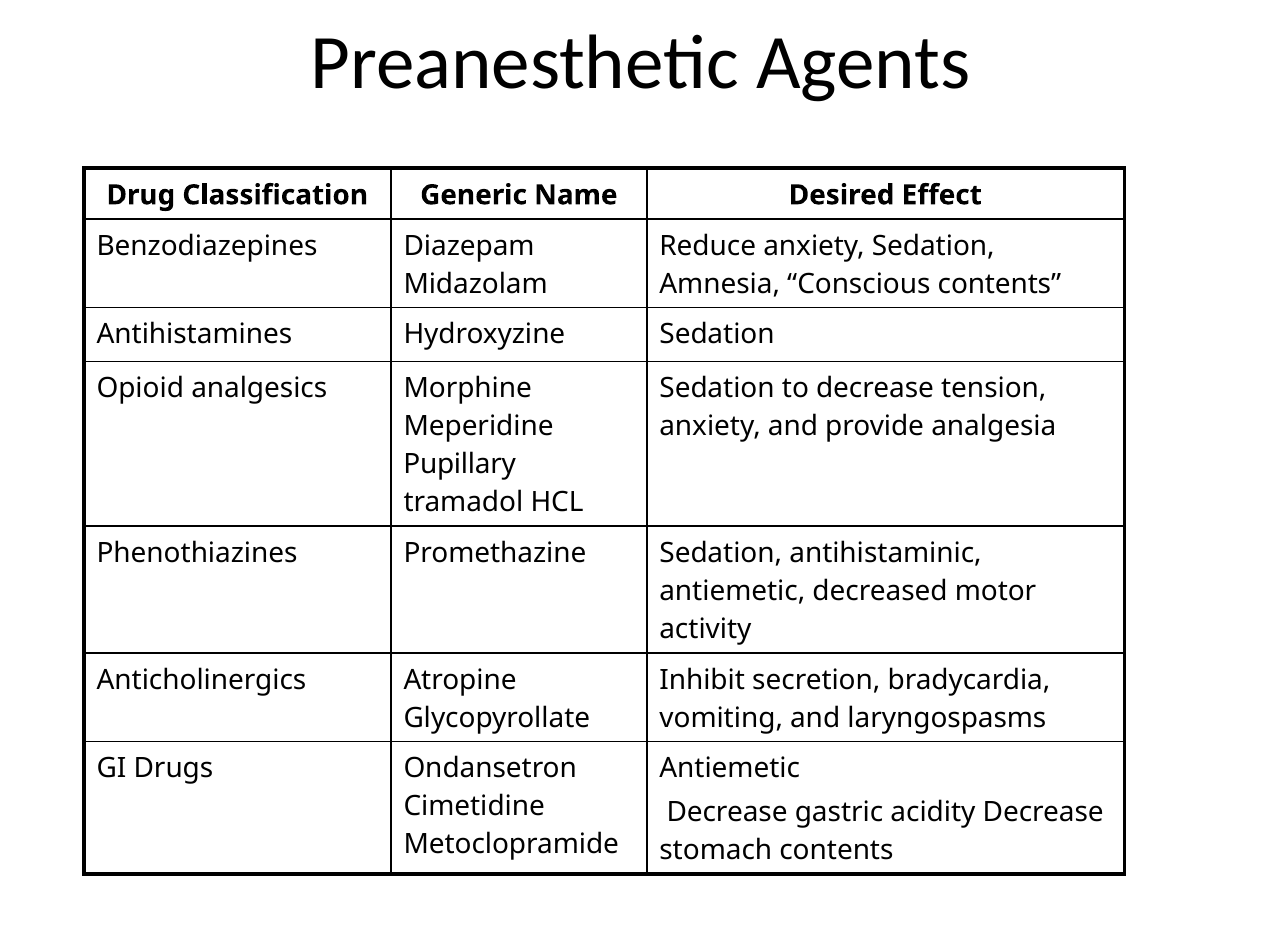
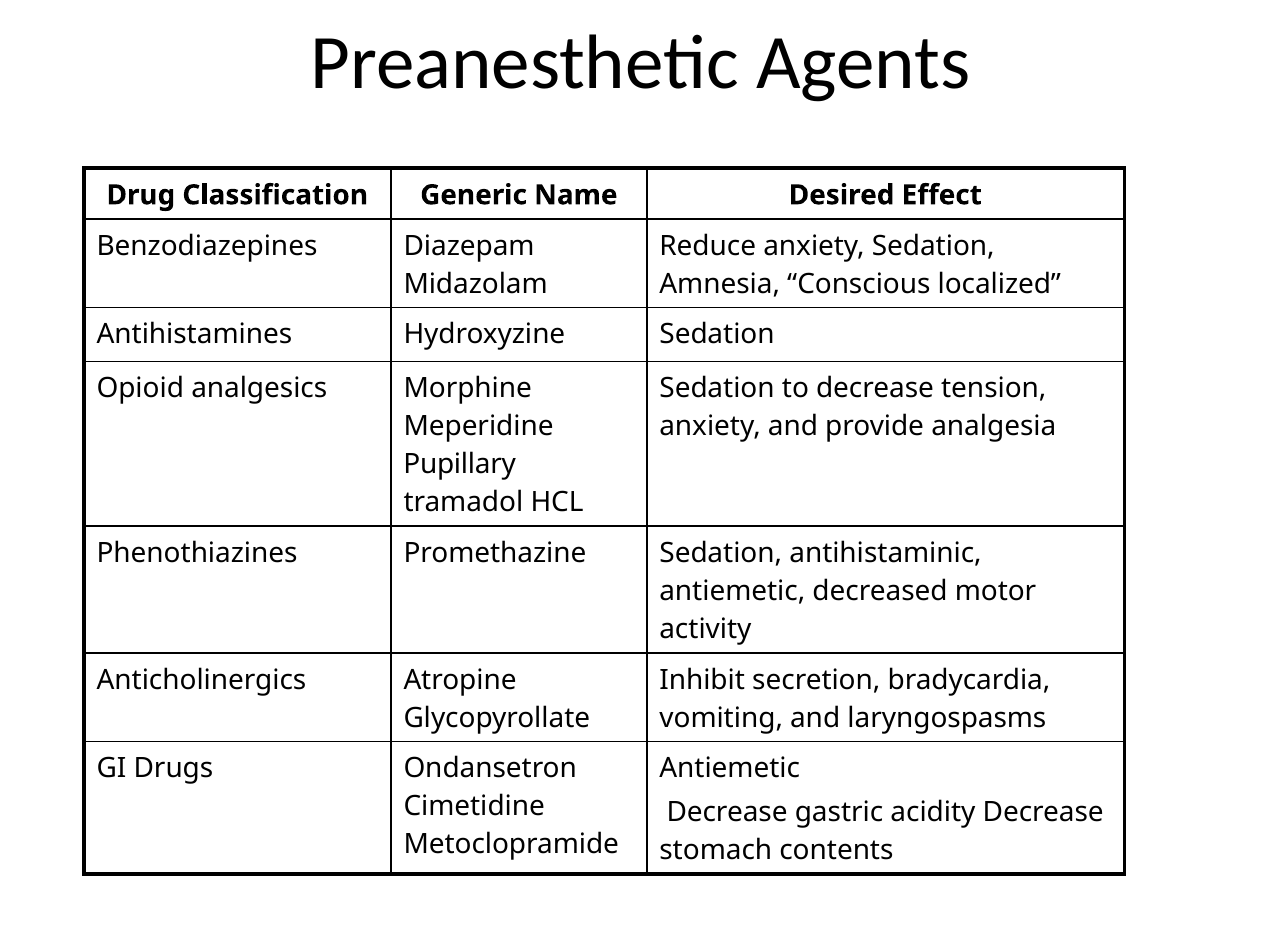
Conscious contents: contents -> localized
